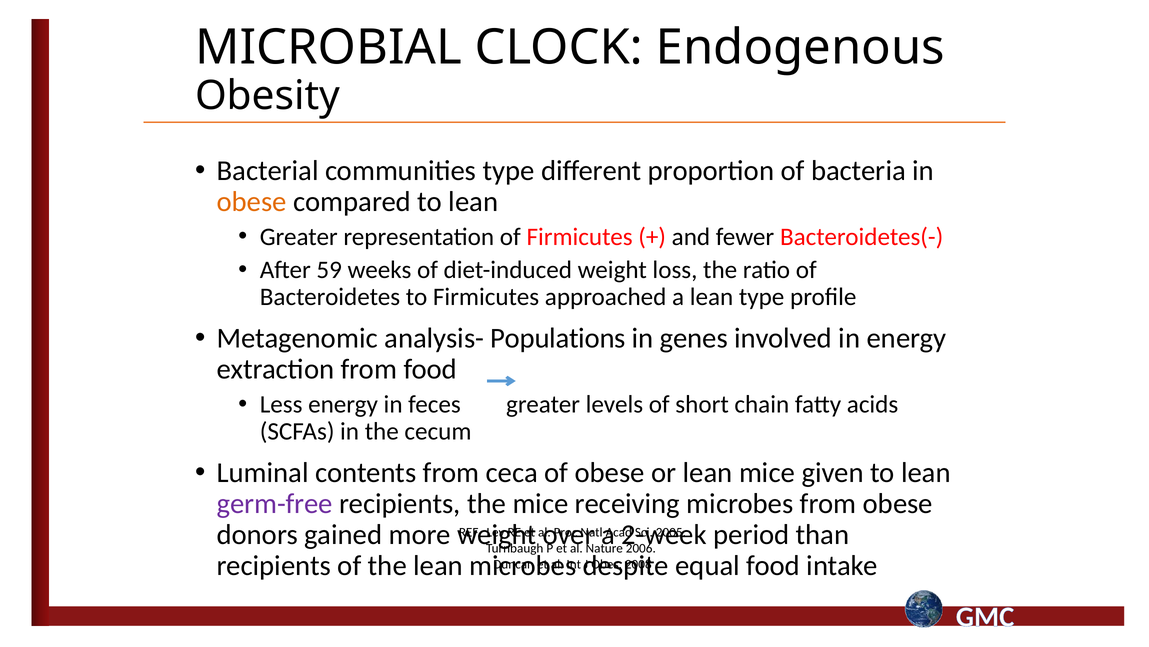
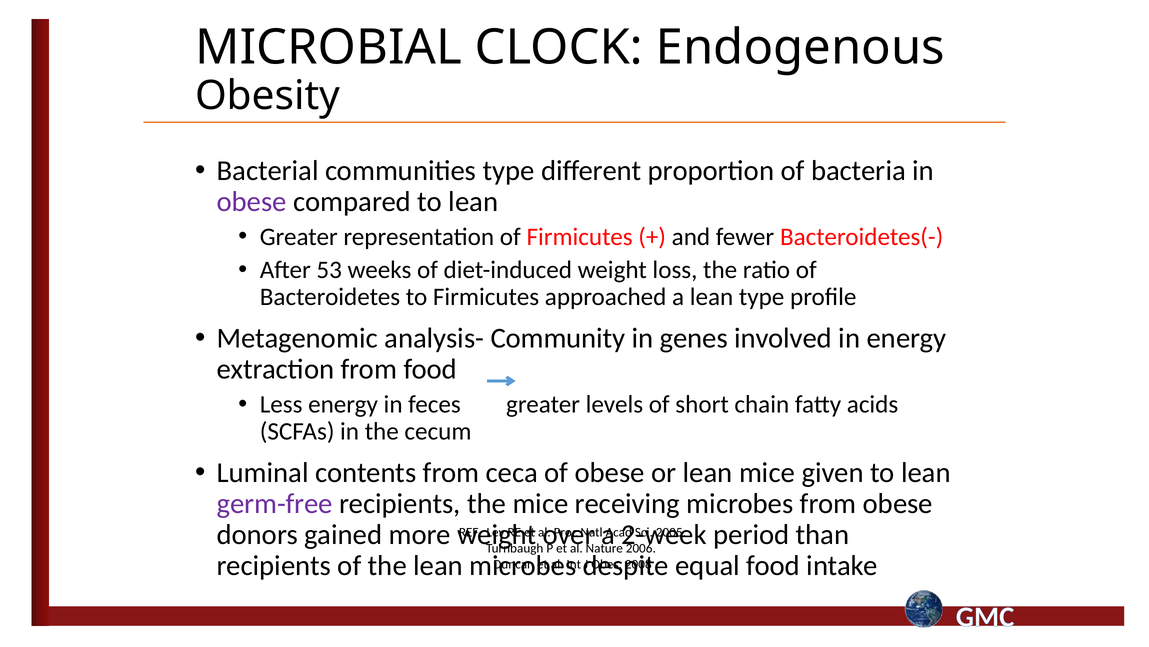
obese at (252, 201) colour: orange -> purple
59: 59 -> 53
Populations: Populations -> Community
